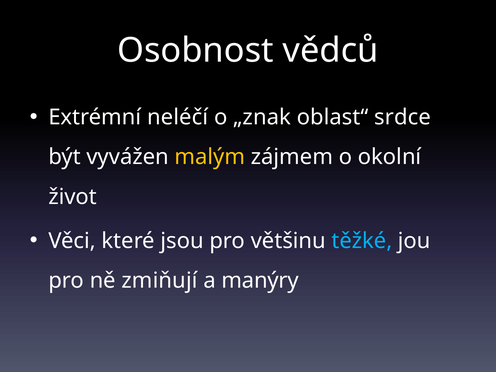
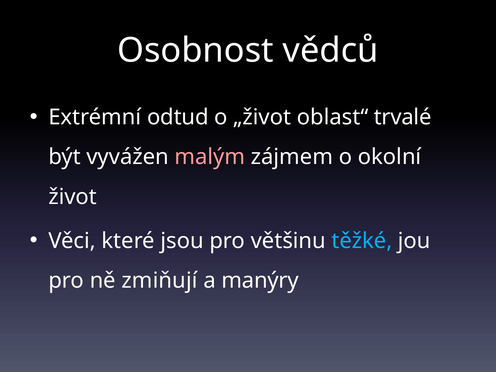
neléčí: neléčí -> odtud
„znak: „znak -> „život
srdce: srdce -> trvalé
malým colour: yellow -> pink
